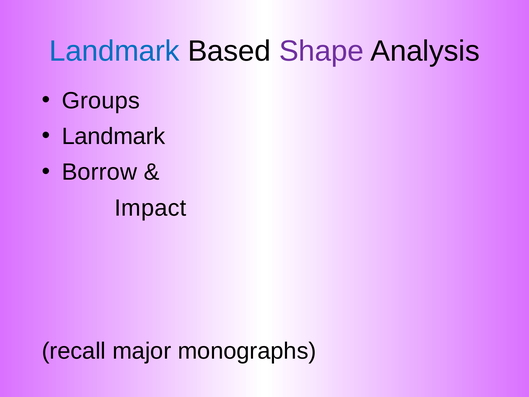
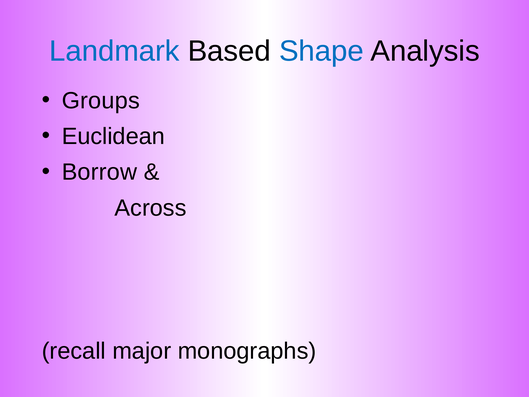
Shape colour: purple -> blue
Landmark at (113, 136): Landmark -> Euclidean
Impact: Impact -> Across
